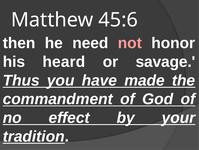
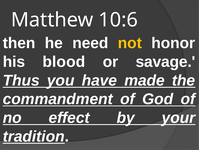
45:6: 45:6 -> 10:6
not colour: pink -> yellow
heard: heard -> blood
